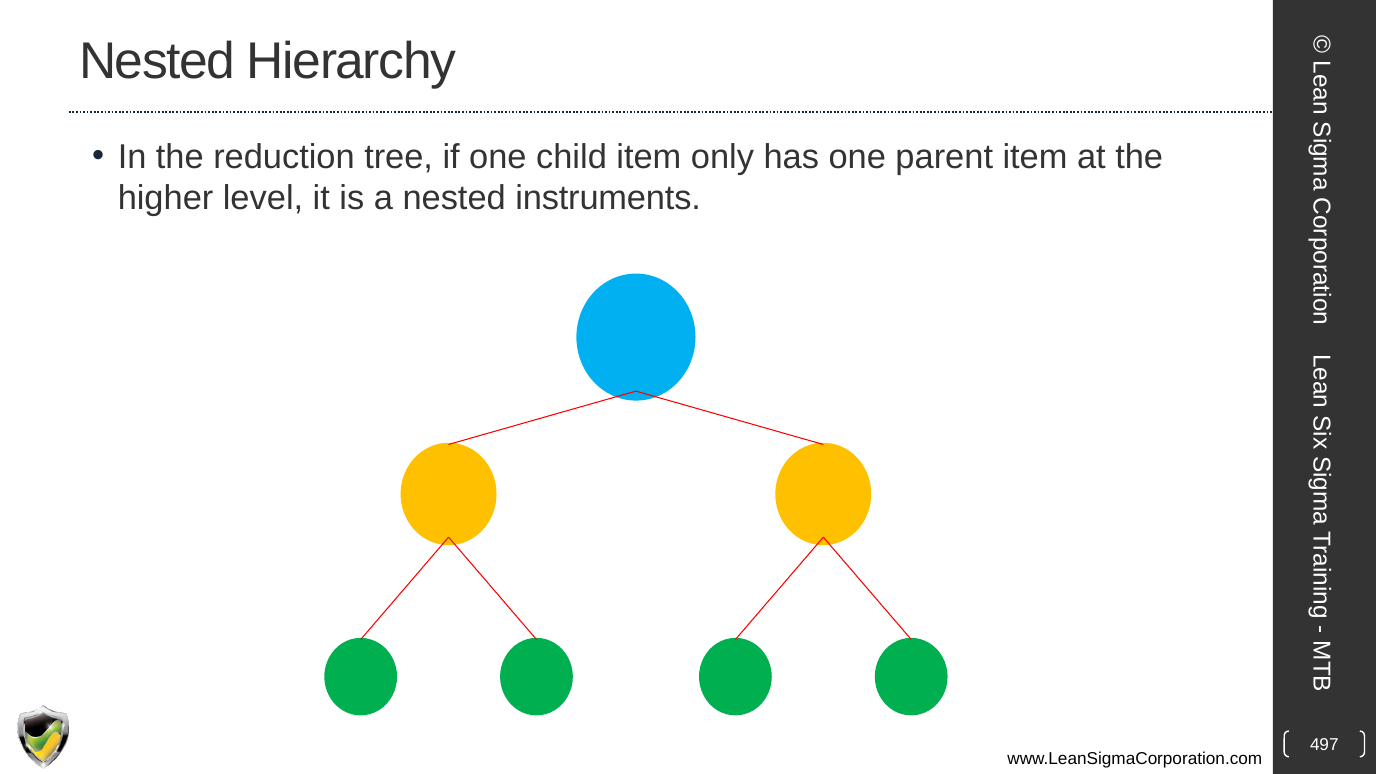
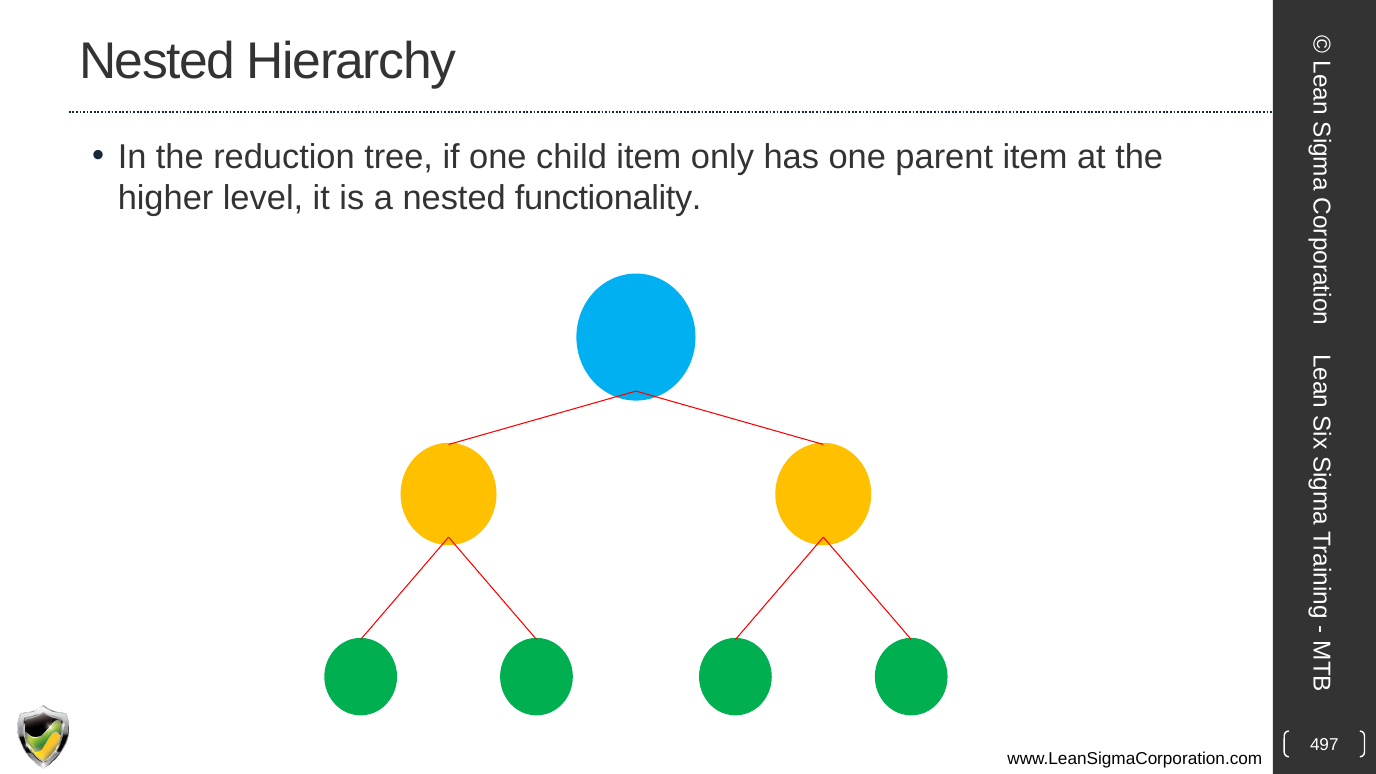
instruments: instruments -> functionality
